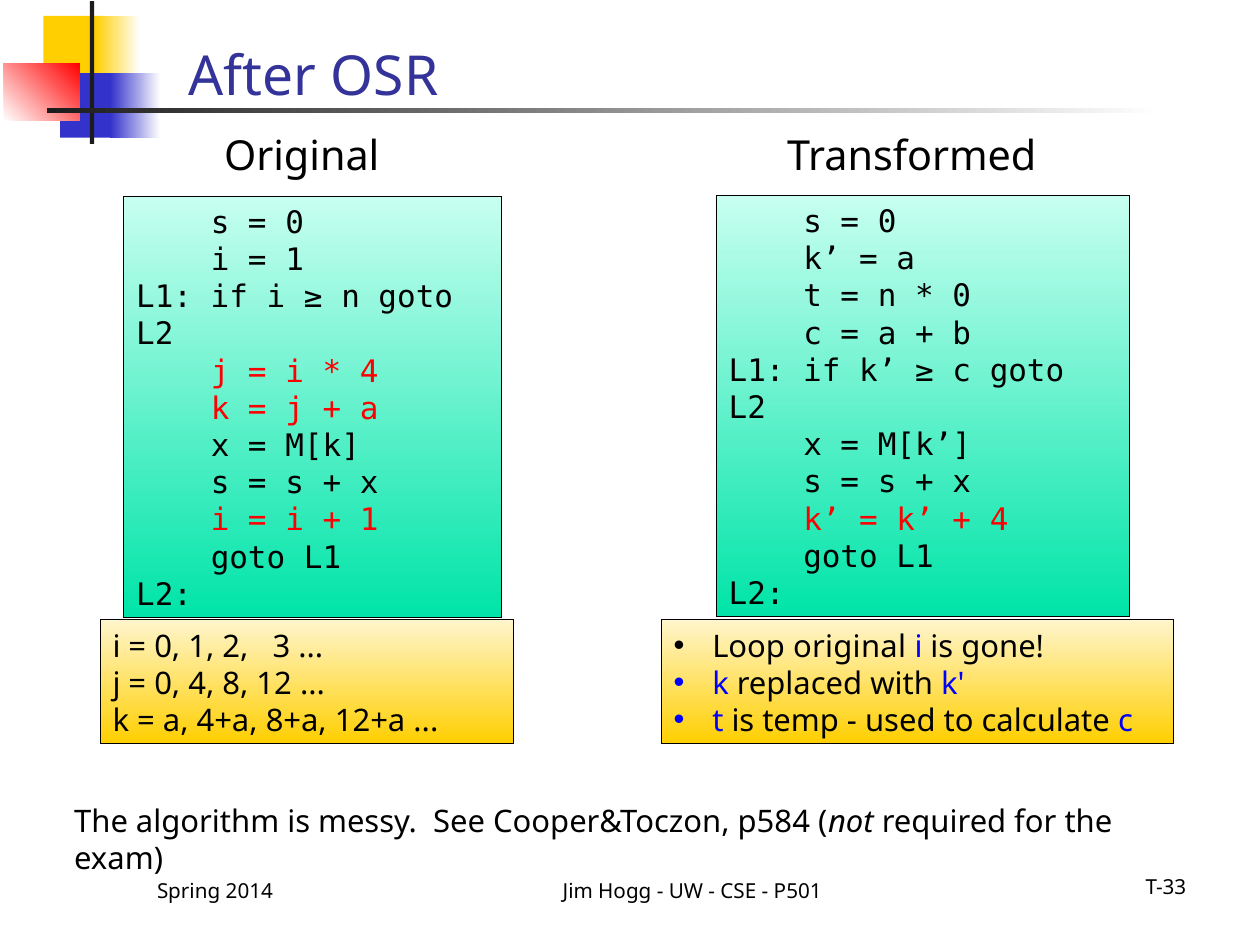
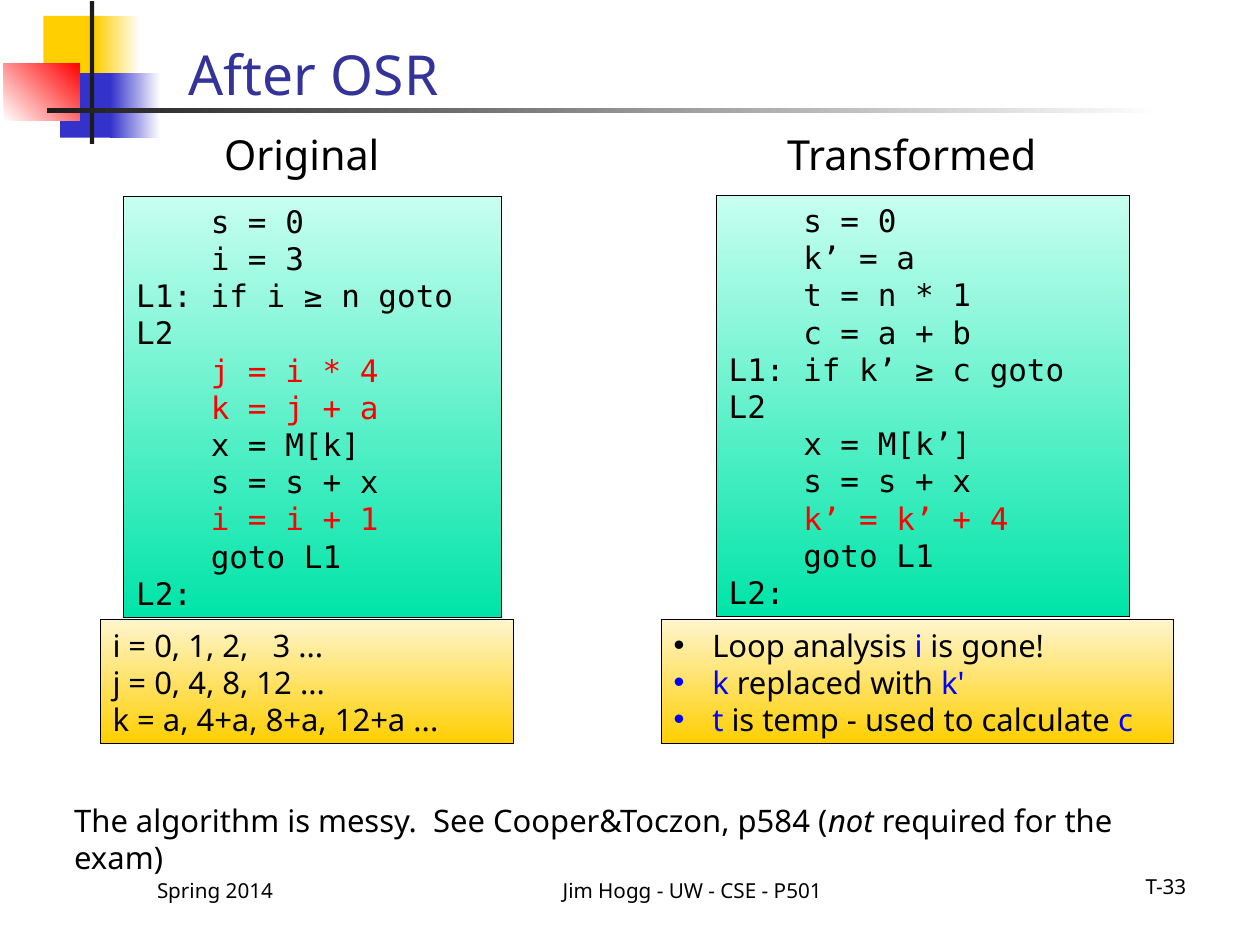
1 at (295, 260): 1 -> 3
0 at (962, 297): 0 -> 1
Loop original: original -> analysis
